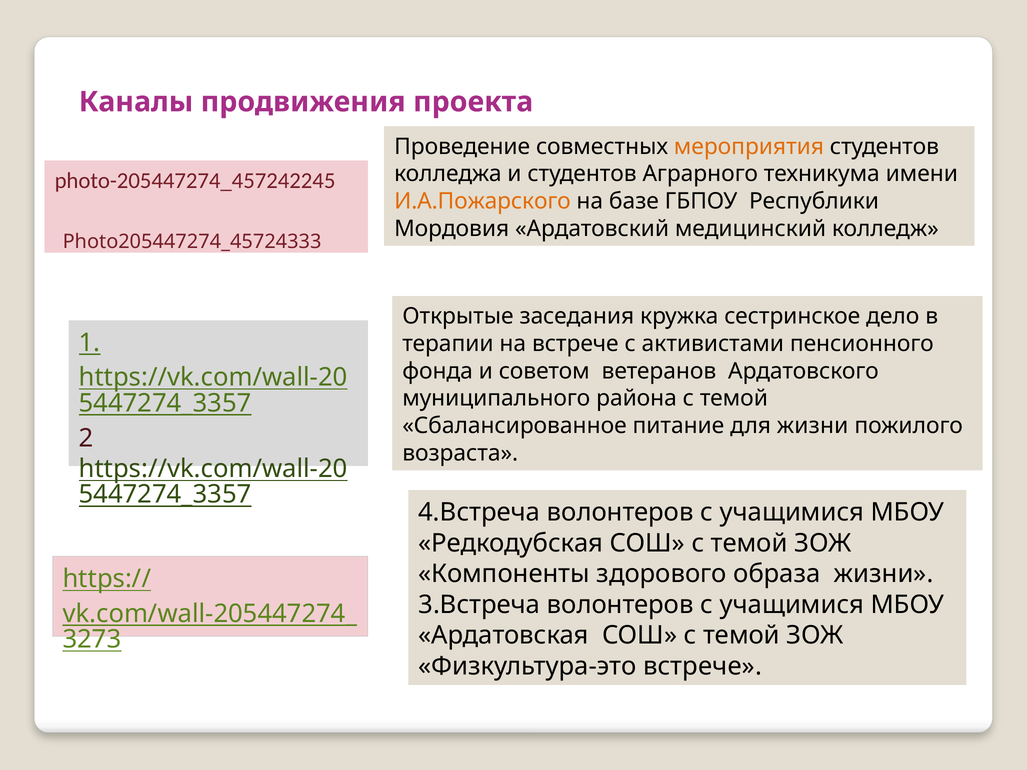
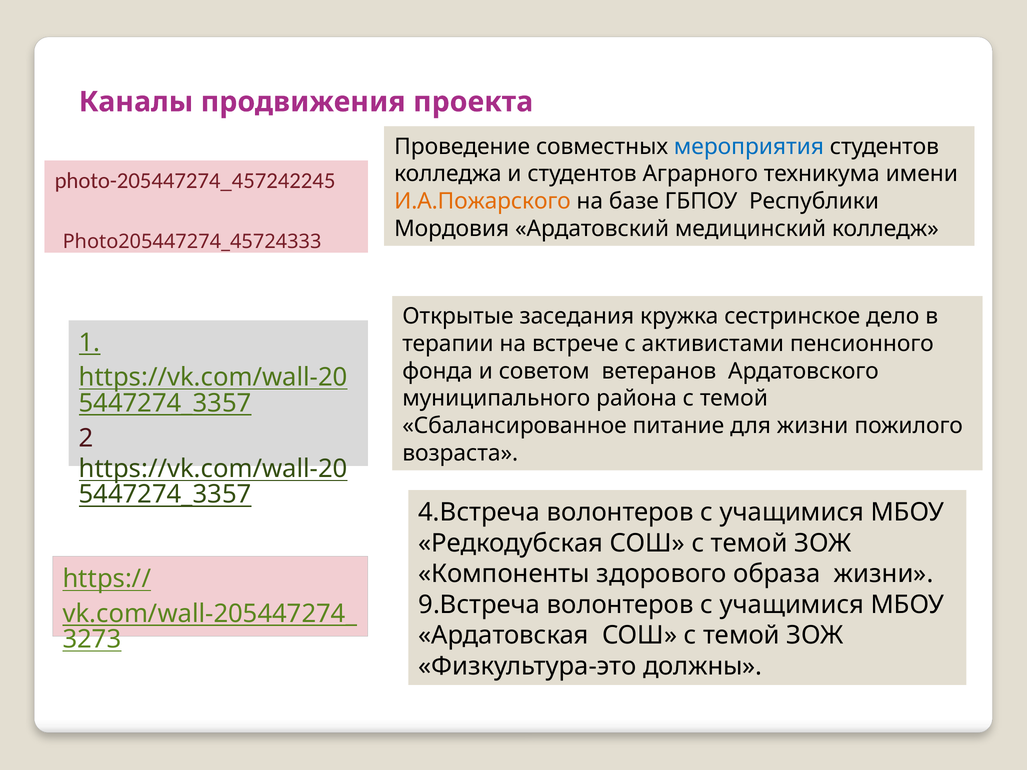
мероприятия colour: orange -> blue
3.Встреча: 3.Встреча -> 9.Встреча
Физкультура-это встрече: встрече -> должны
